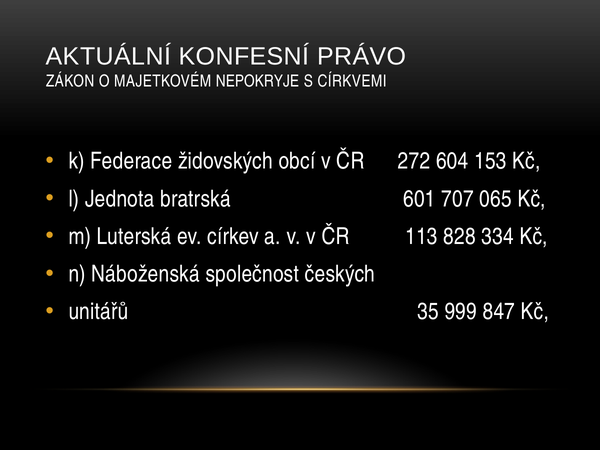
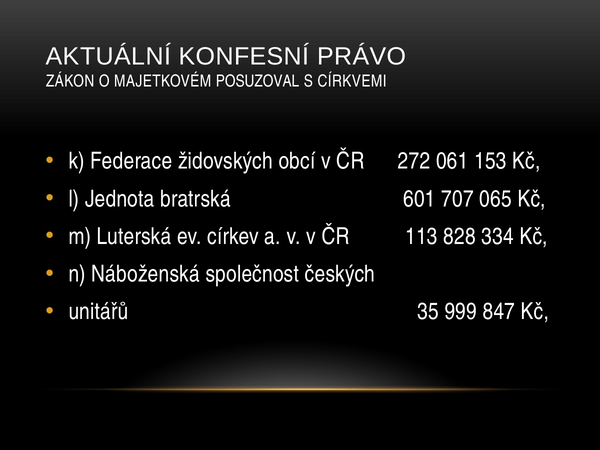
NEPOKRYJE: NEPOKRYJE -> POSUZOVAL
604: 604 -> 061
